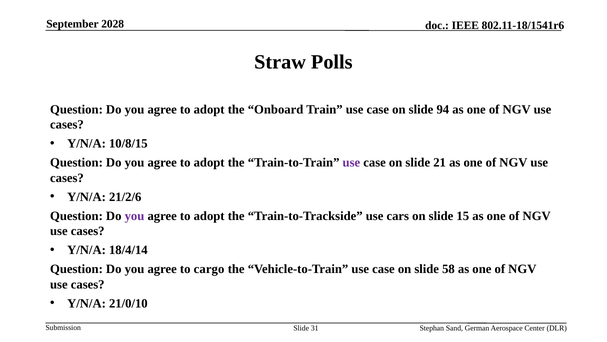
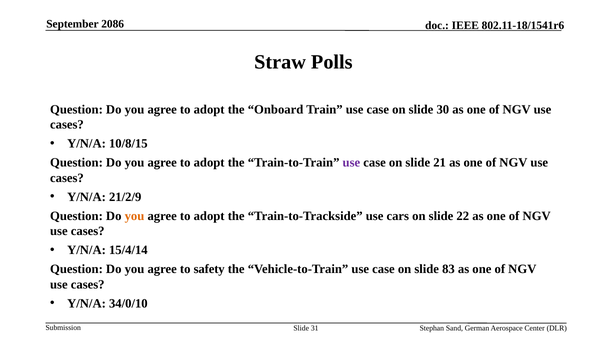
2028: 2028 -> 2086
94: 94 -> 30
21/2/6: 21/2/6 -> 21/2/9
you at (134, 216) colour: purple -> orange
15: 15 -> 22
18/4/14: 18/4/14 -> 15/4/14
cargo: cargo -> safety
58: 58 -> 83
21/0/10: 21/0/10 -> 34/0/10
